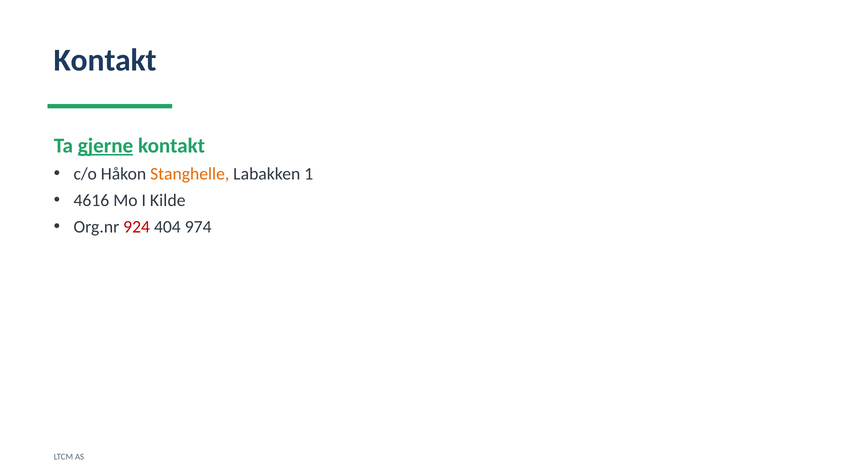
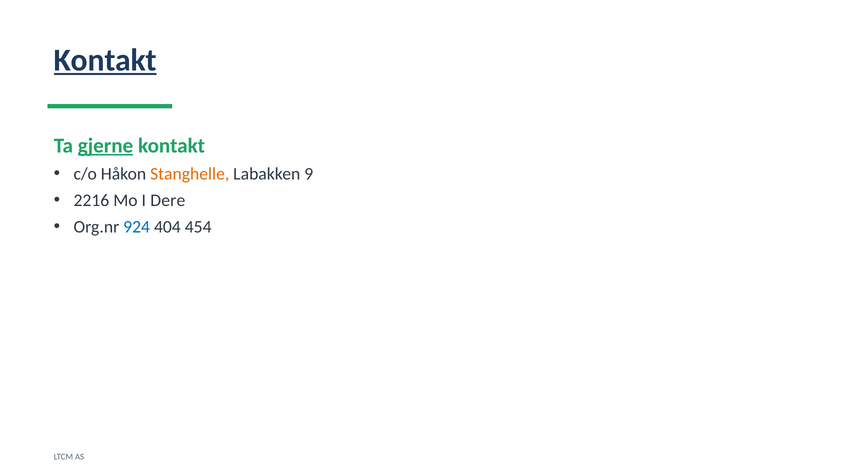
Kontakt at (105, 60) underline: none -> present
1: 1 -> 9
4616: 4616 -> 2216
Kilde: Kilde -> Dere
924 colour: red -> blue
974: 974 -> 454
